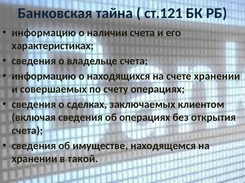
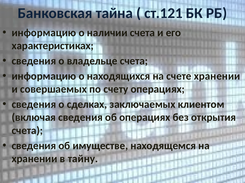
такой: такой -> тайну
